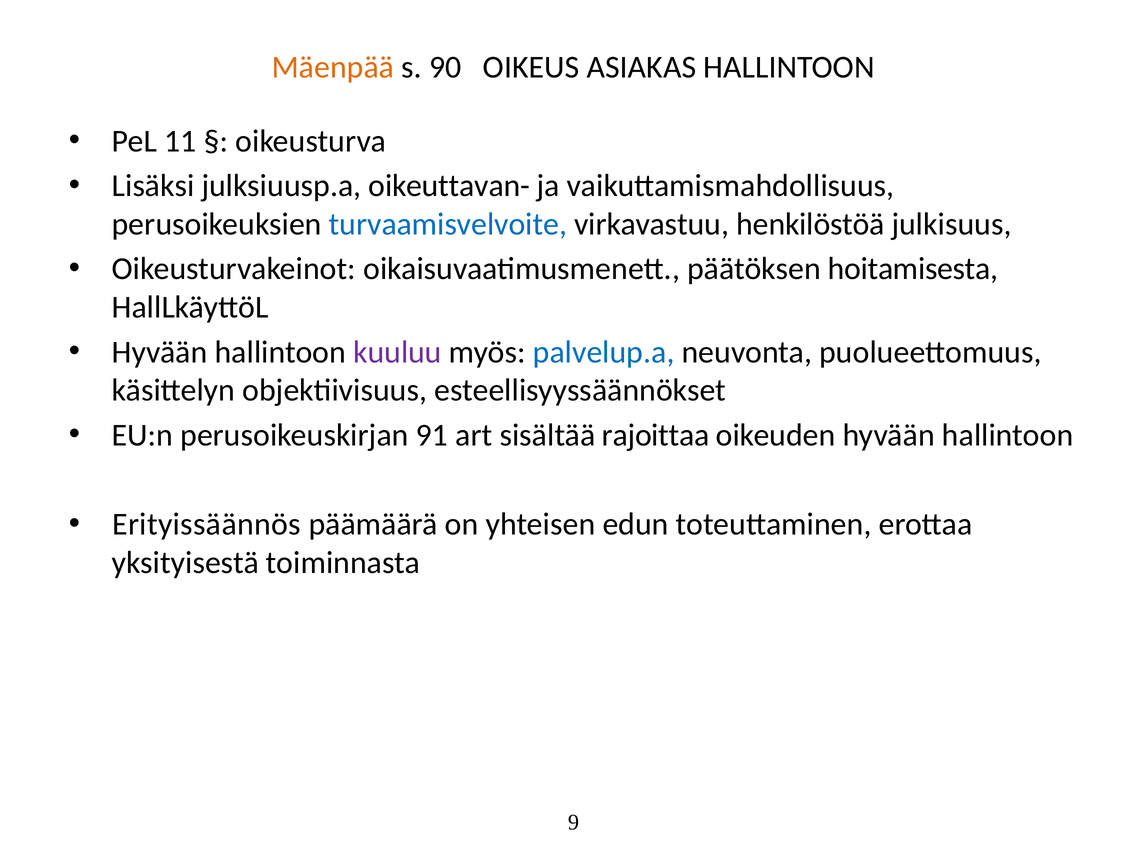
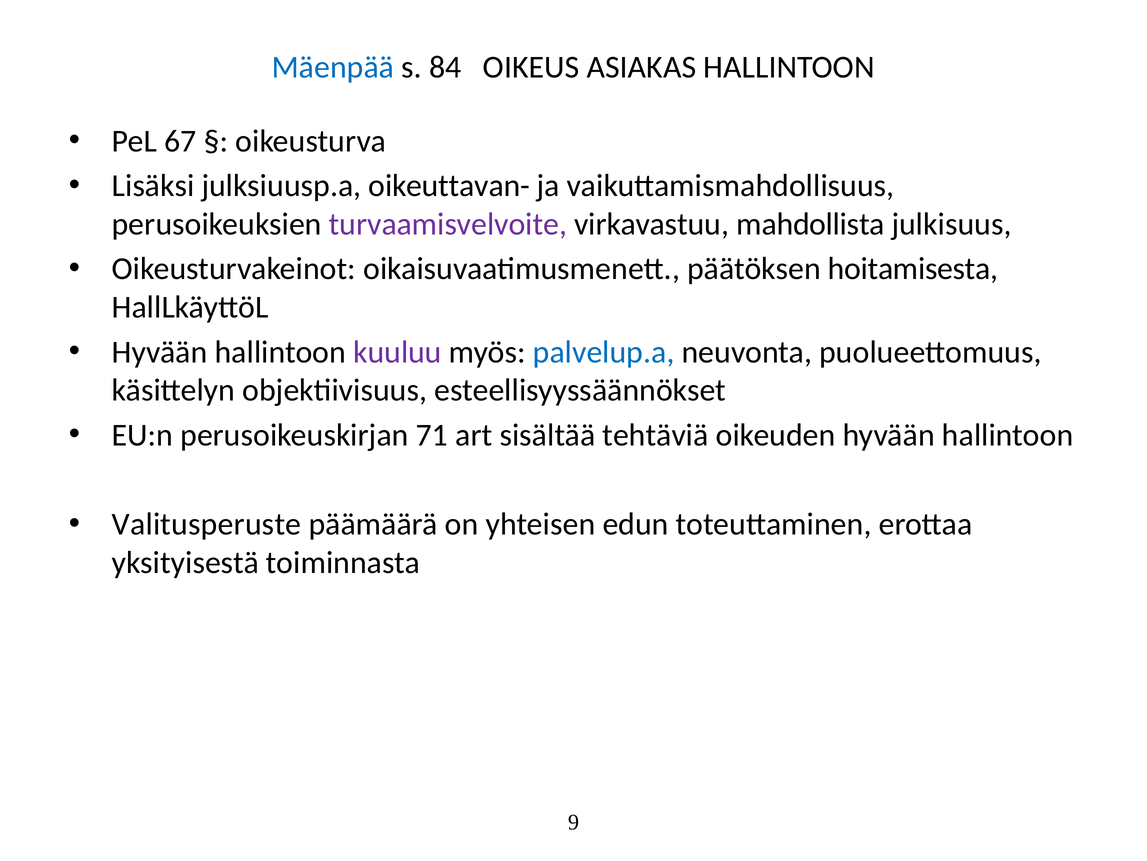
Mäenpää colour: orange -> blue
90: 90 -> 84
11: 11 -> 67
turvaamisvelvoite colour: blue -> purple
henkilöstöä: henkilöstöä -> mahdollista
91: 91 -> 71
rajoittaa: rajoittaa -> tehtäviä
Erityissäännös: Erityissäännös -> Valitusperuste
